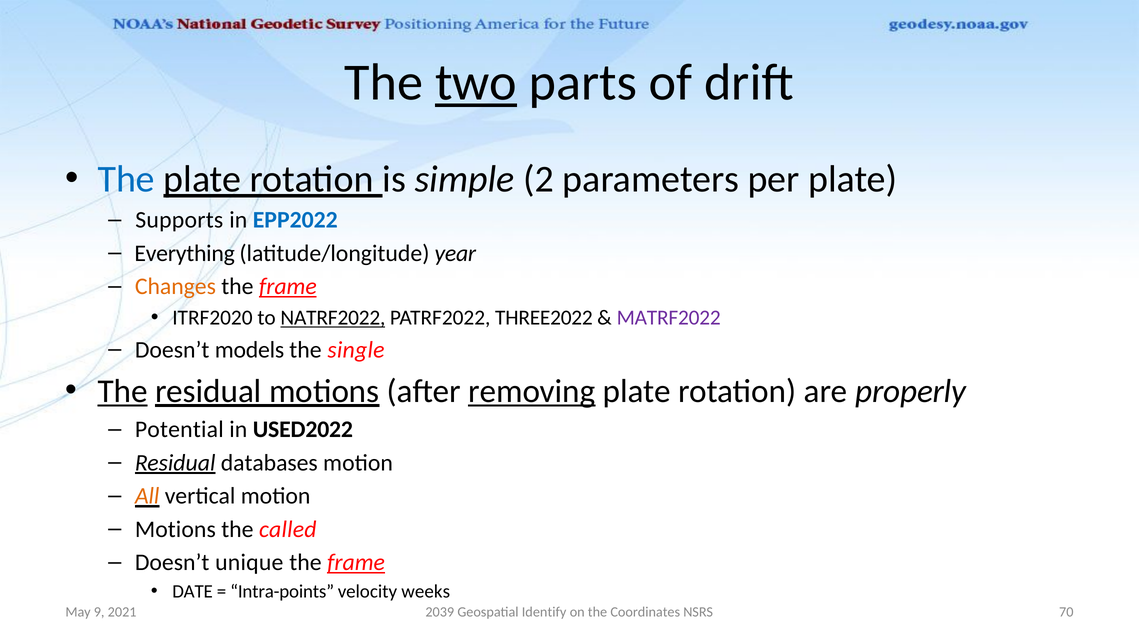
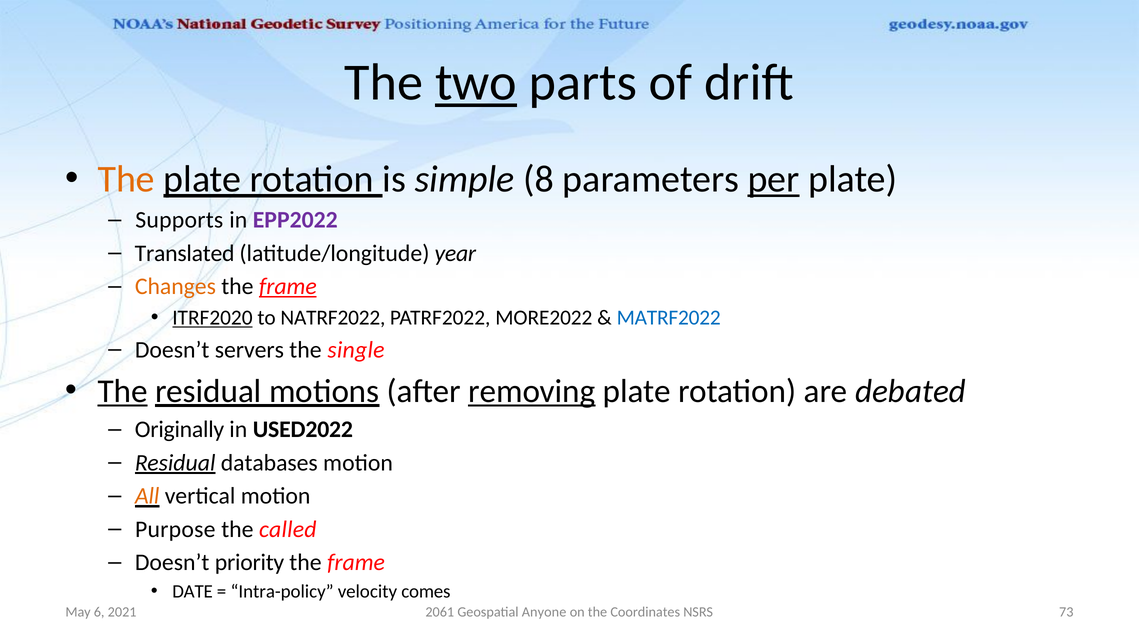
The at (126, 179) colour: blue -> orange
2: 2 -> 8
per underline: none -> present
EPP2022 colour: blue -> purple
Everything: Everything -> Translated
ITRF2020 underline: none -> present
NATRF2022 underline: present -> none
THREE2022: THREE2022 -> MORE2022
MATRF2022 colour: purple -> blue
models: models -> servers
properly: properly -> debated
Potential: Potential -> Originally
Motions at (175, 529): Motions -> Purpose
unique: unique -> priority
frame at (356, 562) underline: present -> none
Intra-points: Intra-points -> Intra-policy
weeks: weeks -> comes
9: 9 -> 6
2039: 2039 -> 2061
Identify: Identify -> Anyone
70: 70 -> 73
